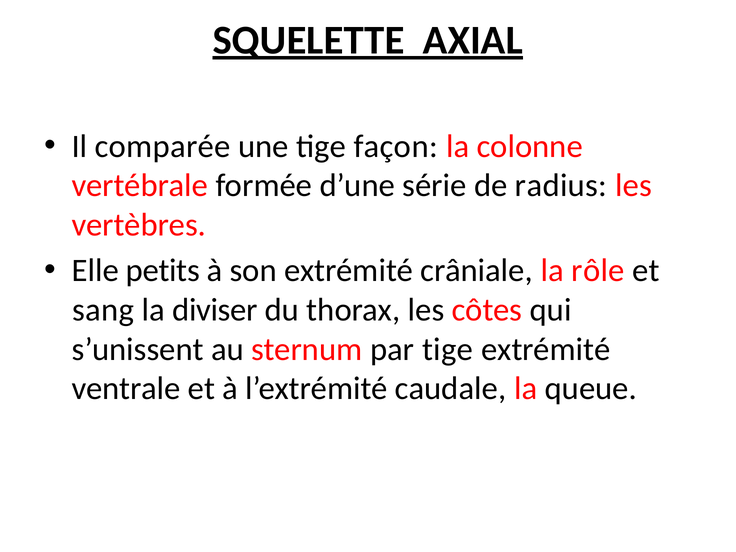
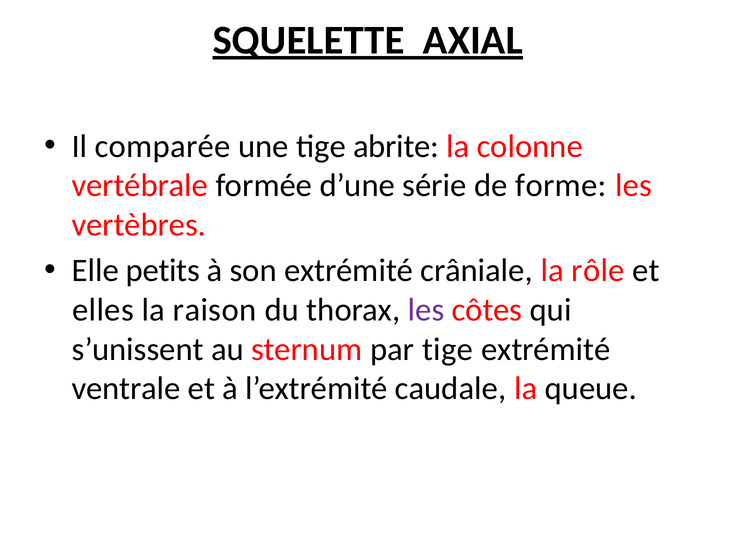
façon: façon -> abrite
radius: radius -> forme
sang: sang -> elles
diviser: diviser -> raison
les at (426, 310) colour: black -> purple
